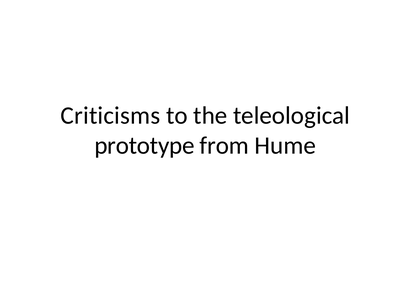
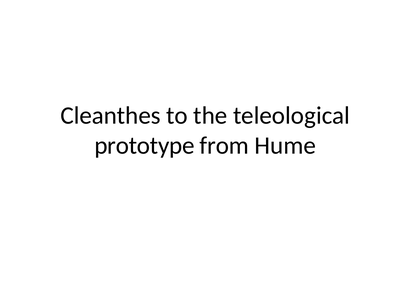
Criticisms: Criticisms -> Cleanthes
